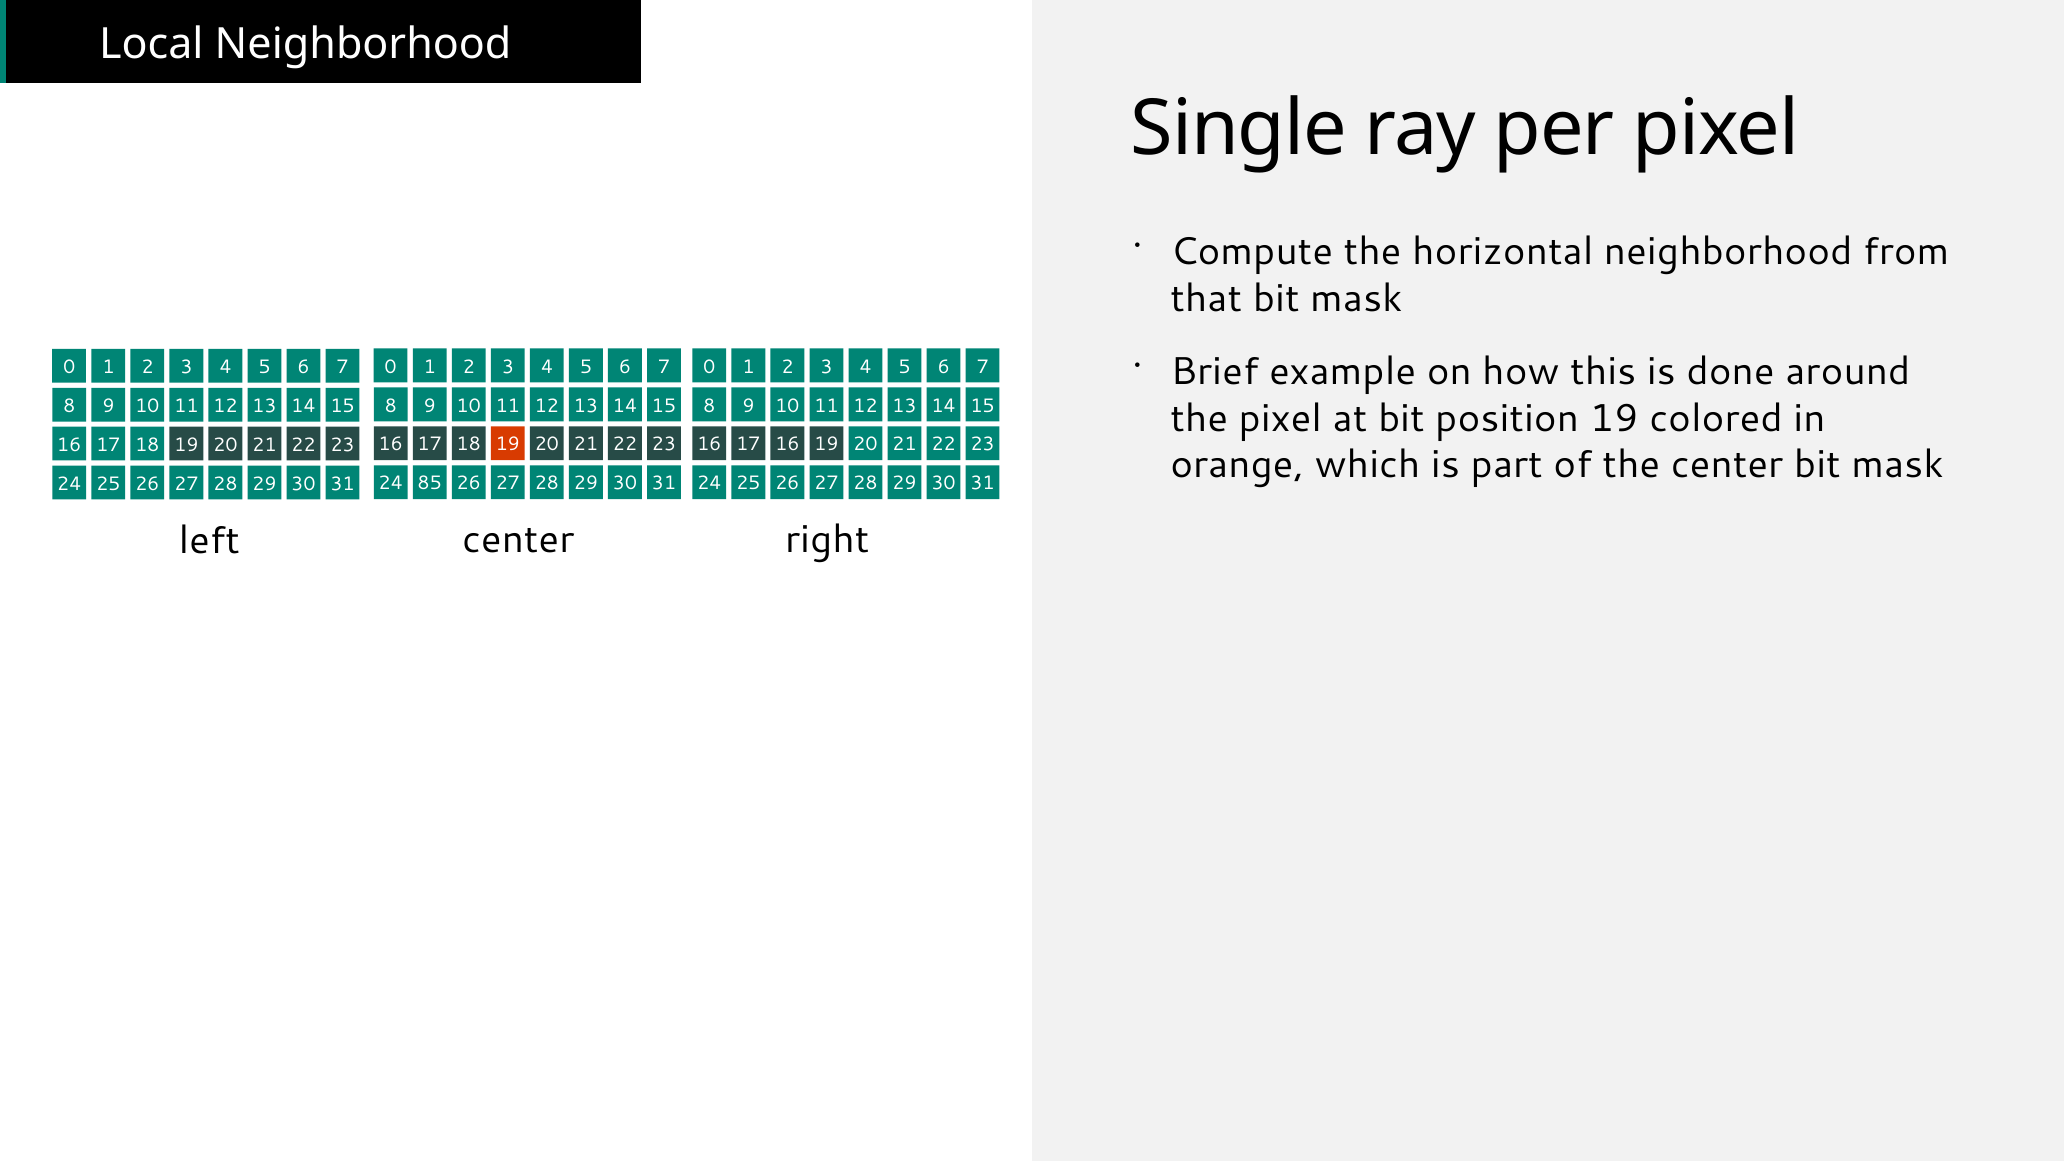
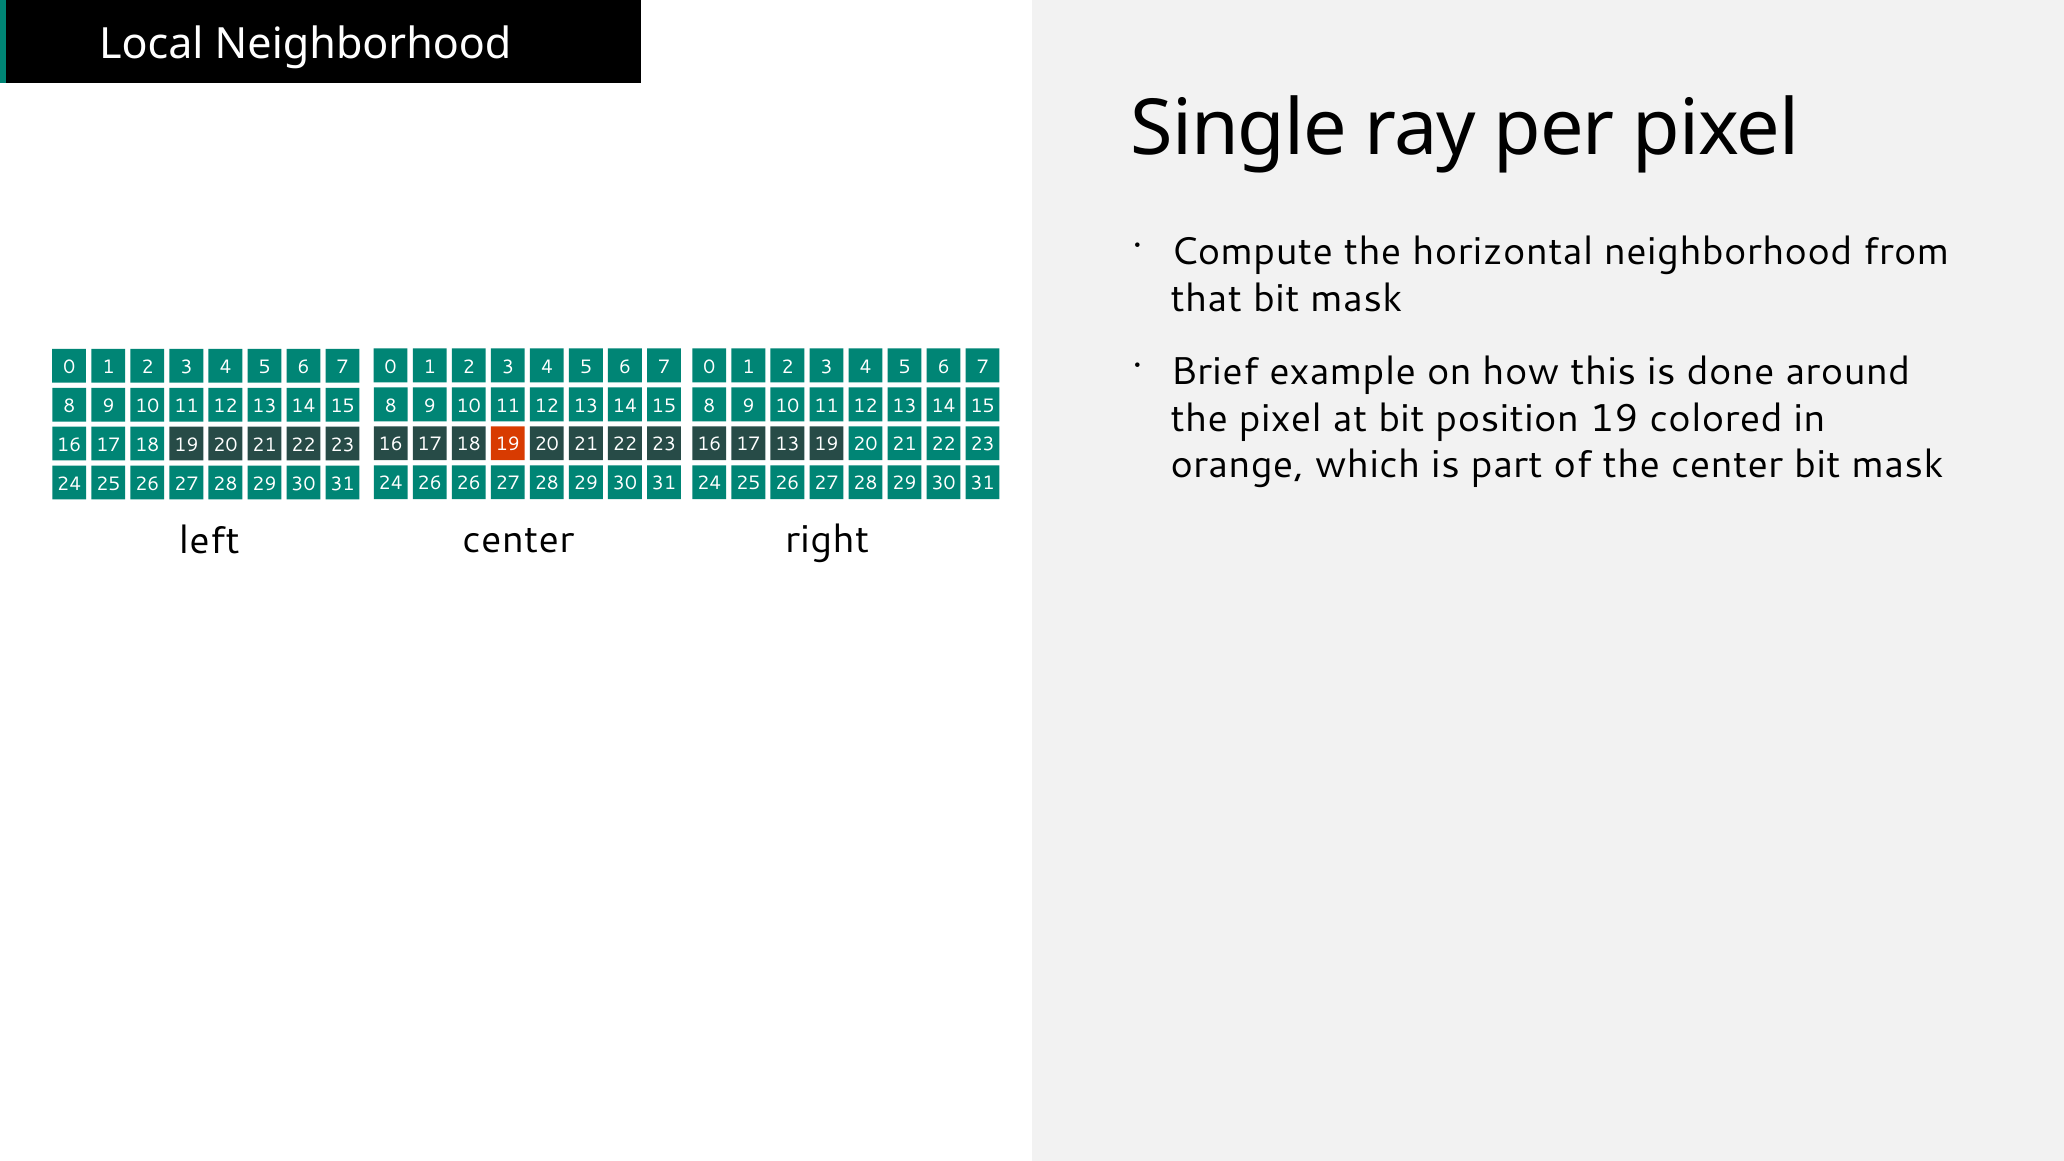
17 16: 16 -> 13
24 85: 85 -> 26
